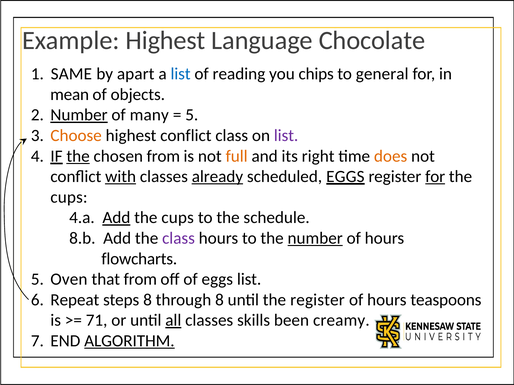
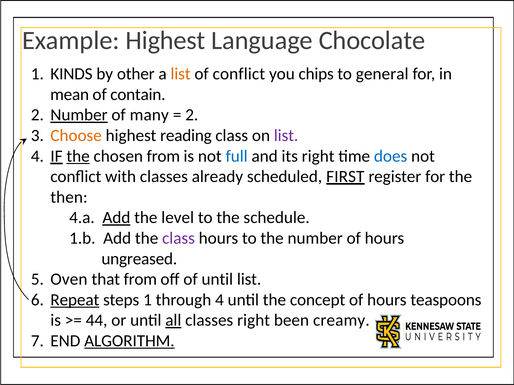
SAME: SAME -> KINDS
apart: apart -> other
list at (181, 74) colour: blue -> orange
of reading: reading -> conflict
objects: objects -> contain
5 at (192, 115): 5 -> 2
highest conflict: conflict -> reading
full colour: orange -> blue
does colour: orange -> blue
with underline: present -> none
already underline: present -> none
scheduled EGGS: EGGS -> FIRST
for at (435, 177) underline: present -> none
cups at (69, 197): cups -> then
cups at (178, 218): cups -> level
8.b: 8.b -> 1.b
number at (315, 238) underline: present -> none
flowcharts: flowcharts -> ungreased
of eggs: eggs -> until
Repeat underline: none -> present
steps 8: 8 -> 1
through 8: 8 -> 4
the register: register -> concept
71: 71 -> 44
classes skills: skills -> right
